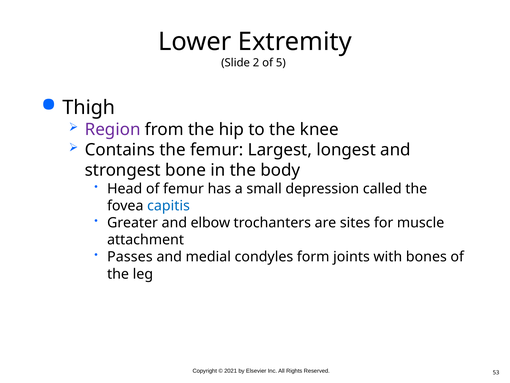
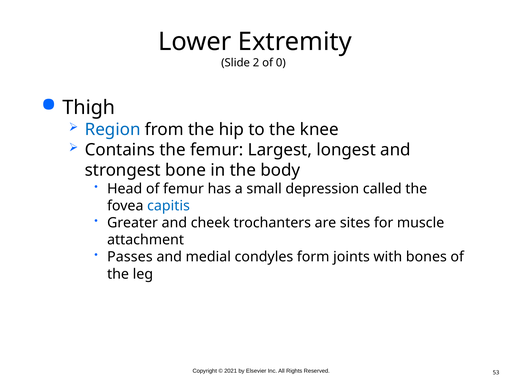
5: 5 -> 0
Region colour: purple -> blue
elbow: elbow -> cheek
